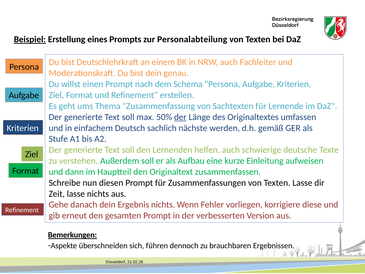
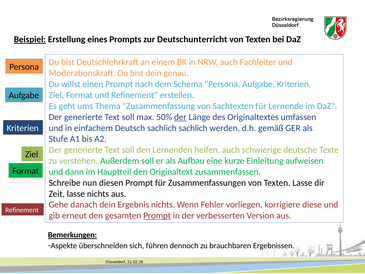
Personalabteilung: Personalabteilung -> Deutschunterricht
sachlich nächste: nächste -> sachlich
Prompt at (157, 215) underline: none -> present
